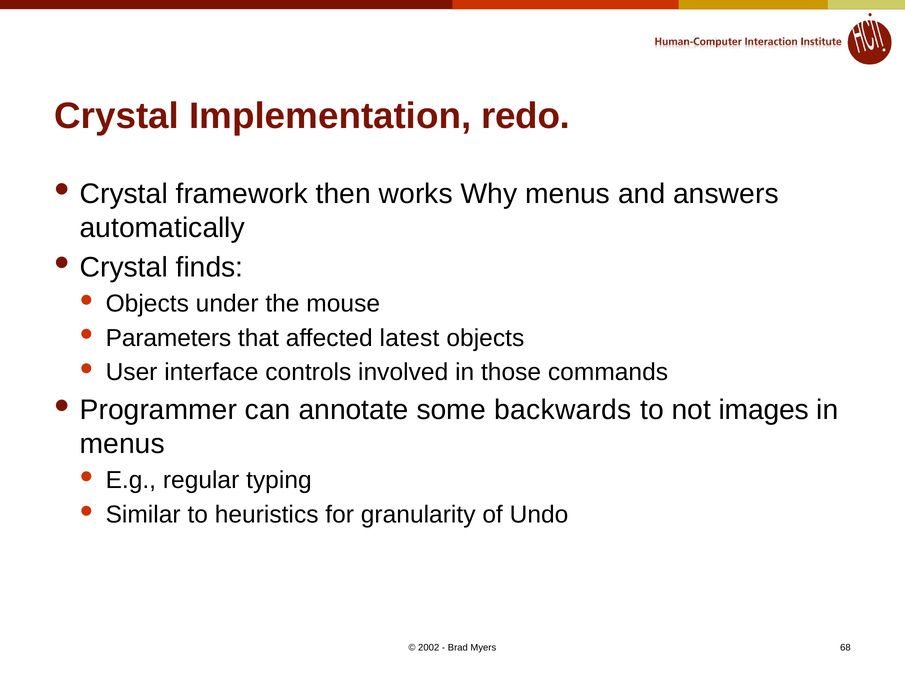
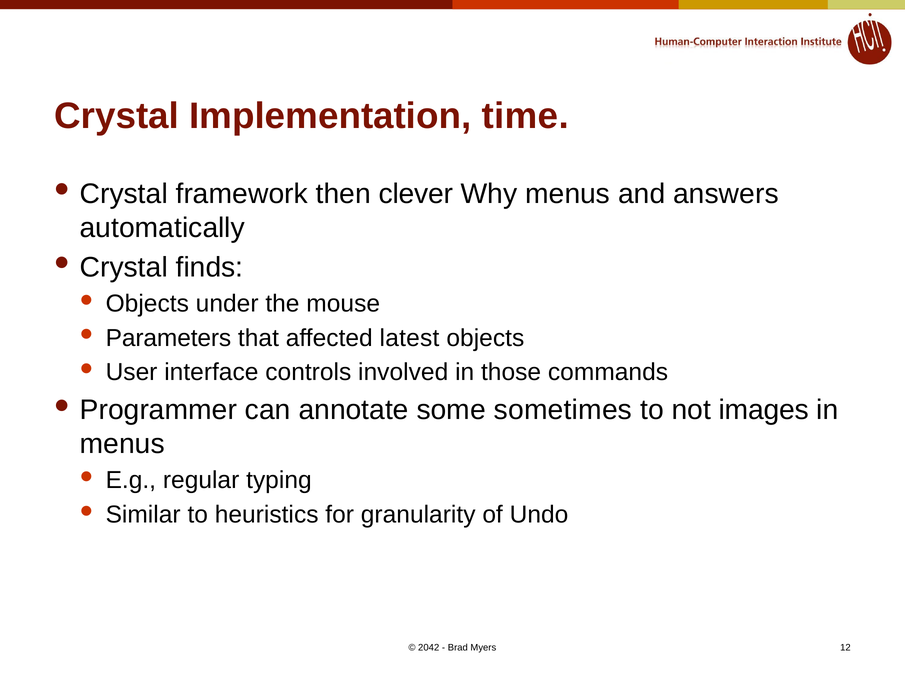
redo: redo -> time
works: works -> clever
backwards: backwards -> sometimes
2002: 2002 -> 2042
68: 68 -> 12
